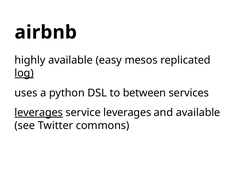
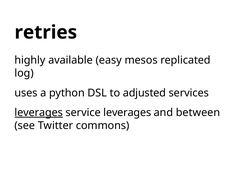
airbnb: airbnb -> retries
log underline: present -> none
between: between -> adjusted
and available: available -> between
